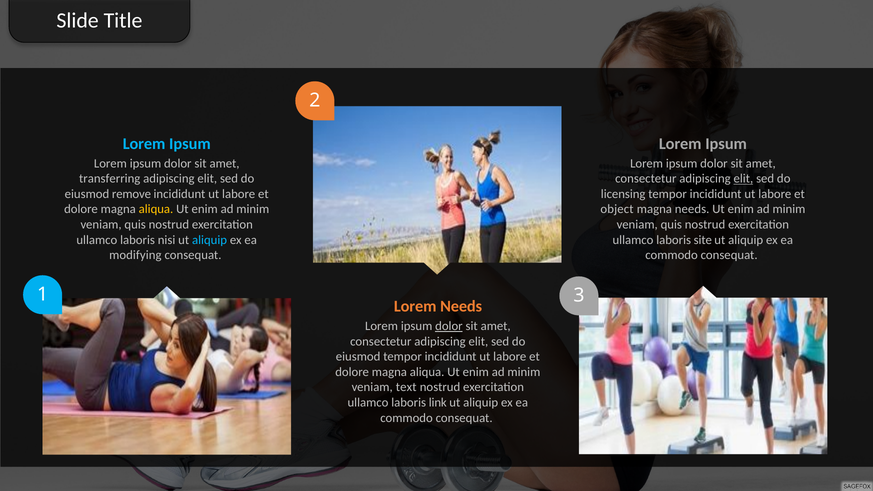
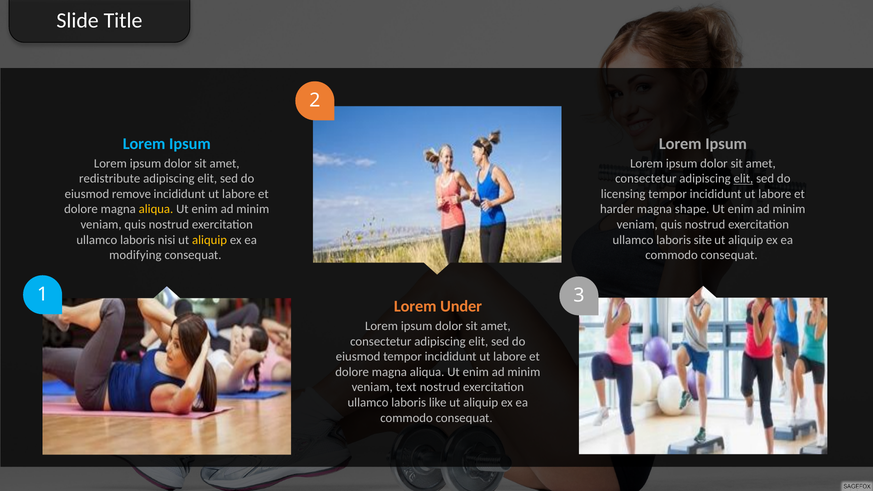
transferring: transferring -> redistribute
object: object -> harder
magna needs: needs -> shape
aliquip at (210, 240) colour: light blue -> yellow
Lorem Needs: Needs -> Under
dolor at (449, 326) underline: present -> none
link: link -> like
